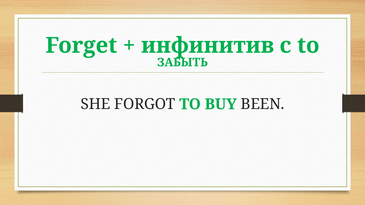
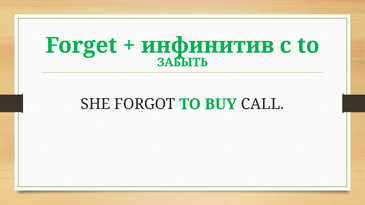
BEEN: BEEN -> CALL
